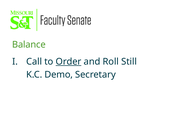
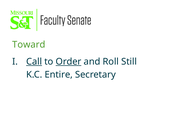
Balance: Balance -> Toward
Call underline: none -> present
Demo: Demo -> Entire
